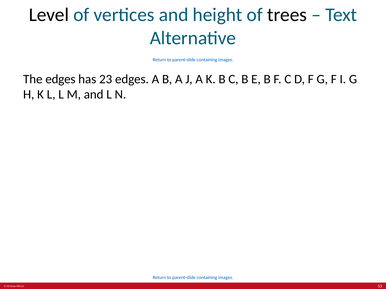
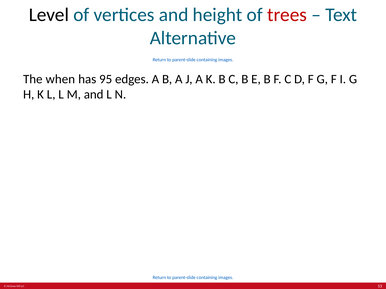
trees colour: black -> red
The edges: edges -> when
23: 23 -> 95
